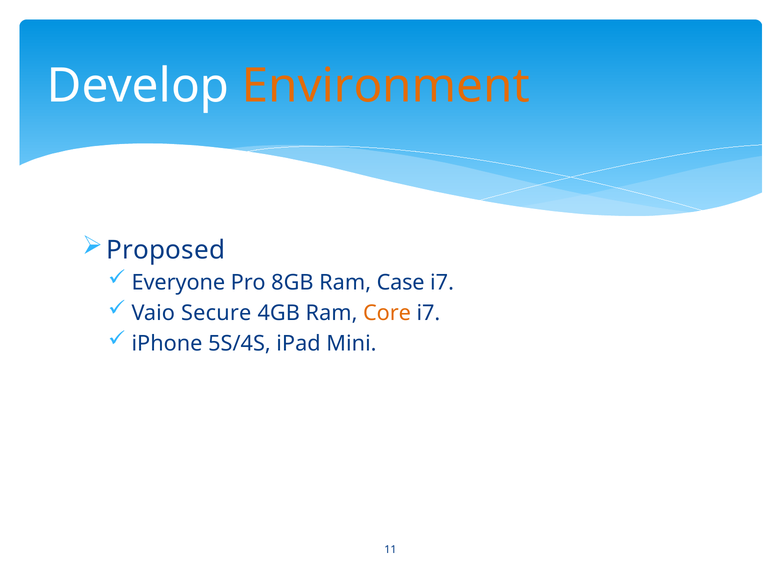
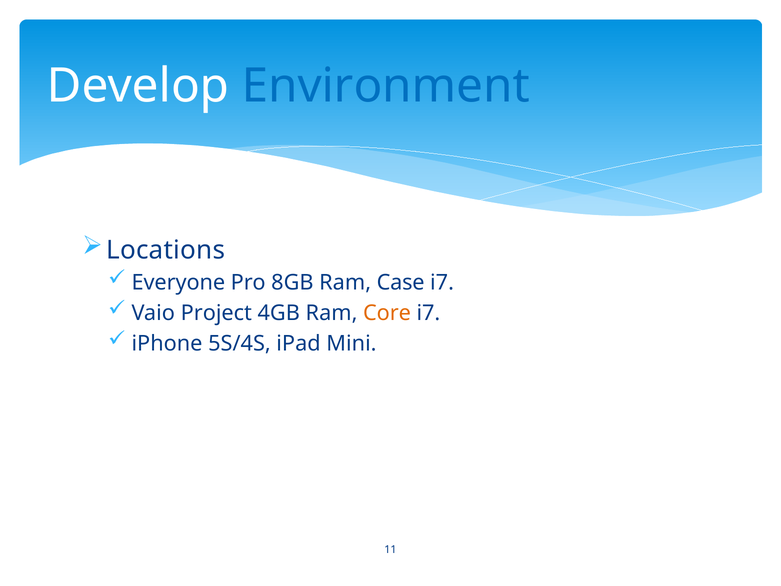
Environment colour: orange -> blue
Proposed: Proposed -> Locations
Secure: Secure -> Project
